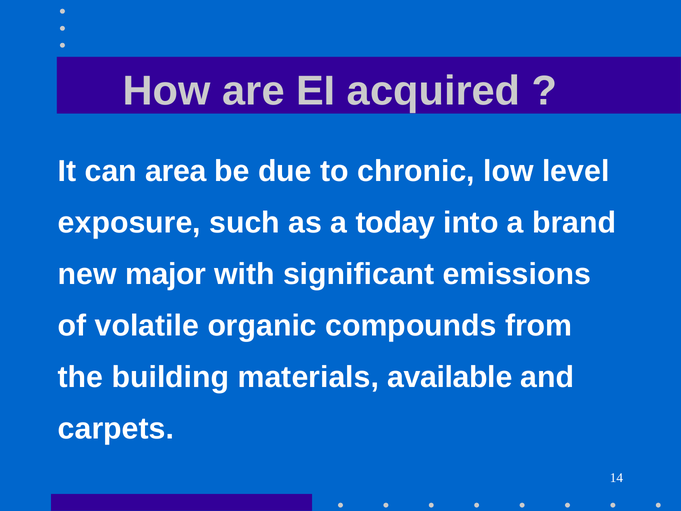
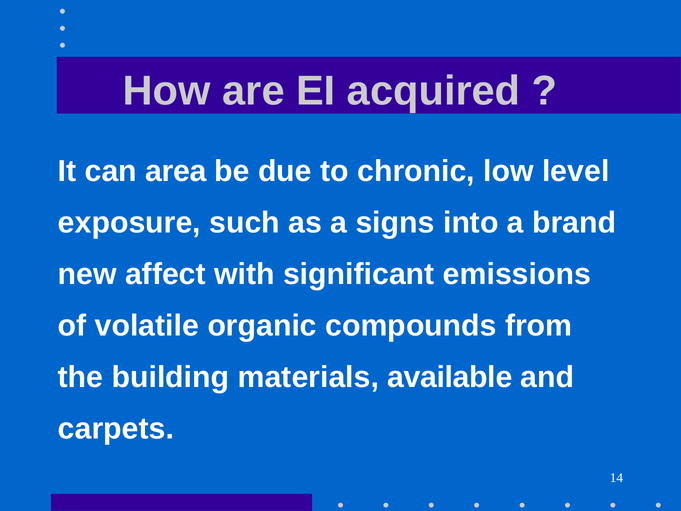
today: today -> signs
major: major -> affect
